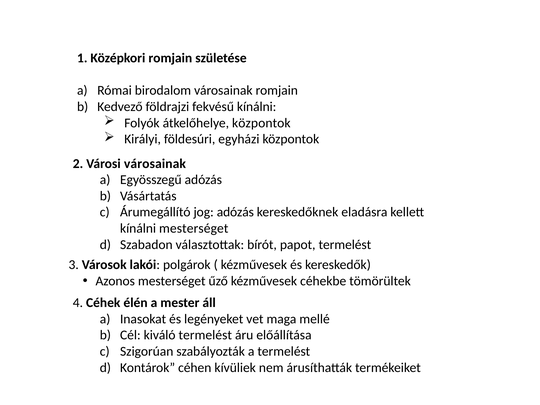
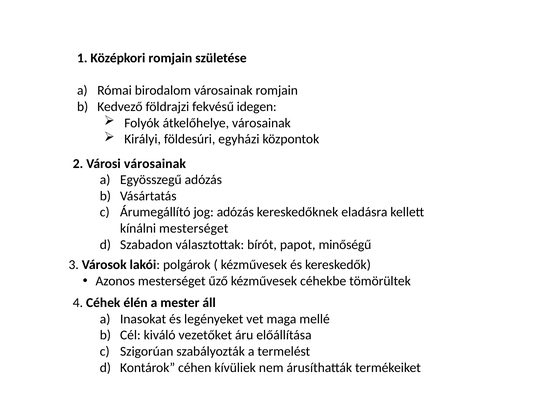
fekvésű kínálni: kínálni -> idegen
átkelőhelye központok: központok -> városainak
papot termelést: termelést -> minőségű
kiváló termelést: termelést -> vezetőket
